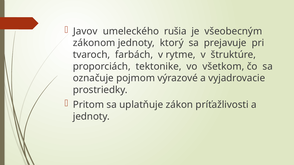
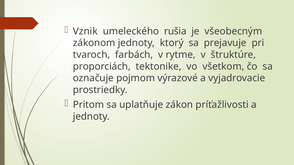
Javov: Javov -> Vznik
